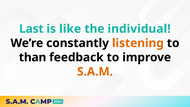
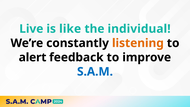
Last: Last -> Live
than: than -> alert
S.A.M colour: orange -> blue
